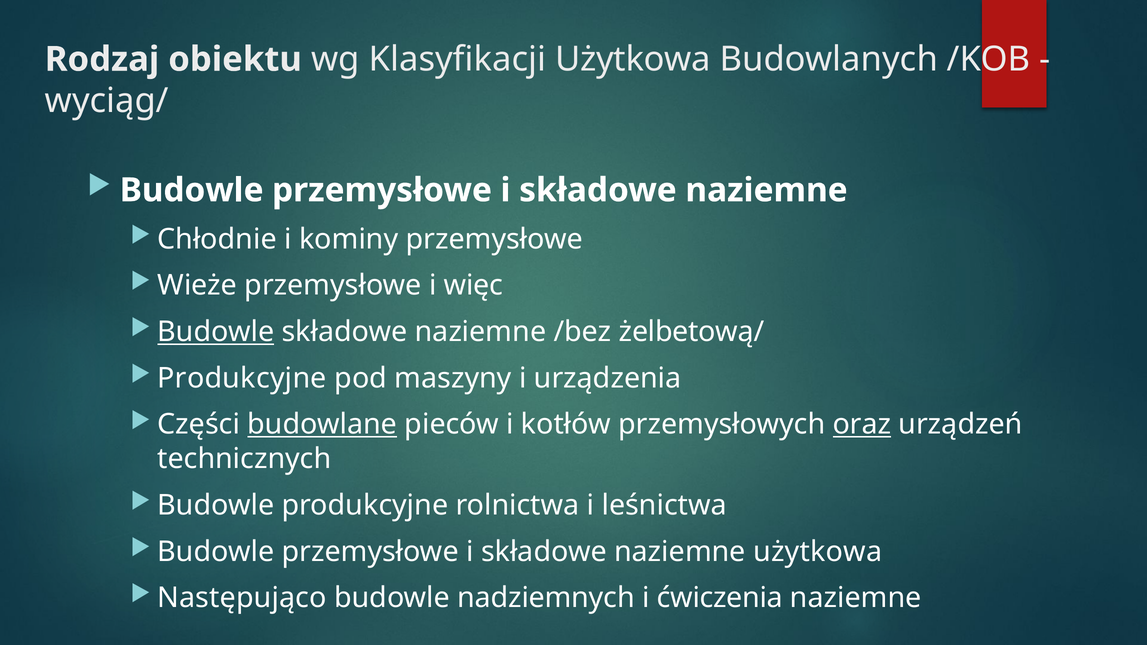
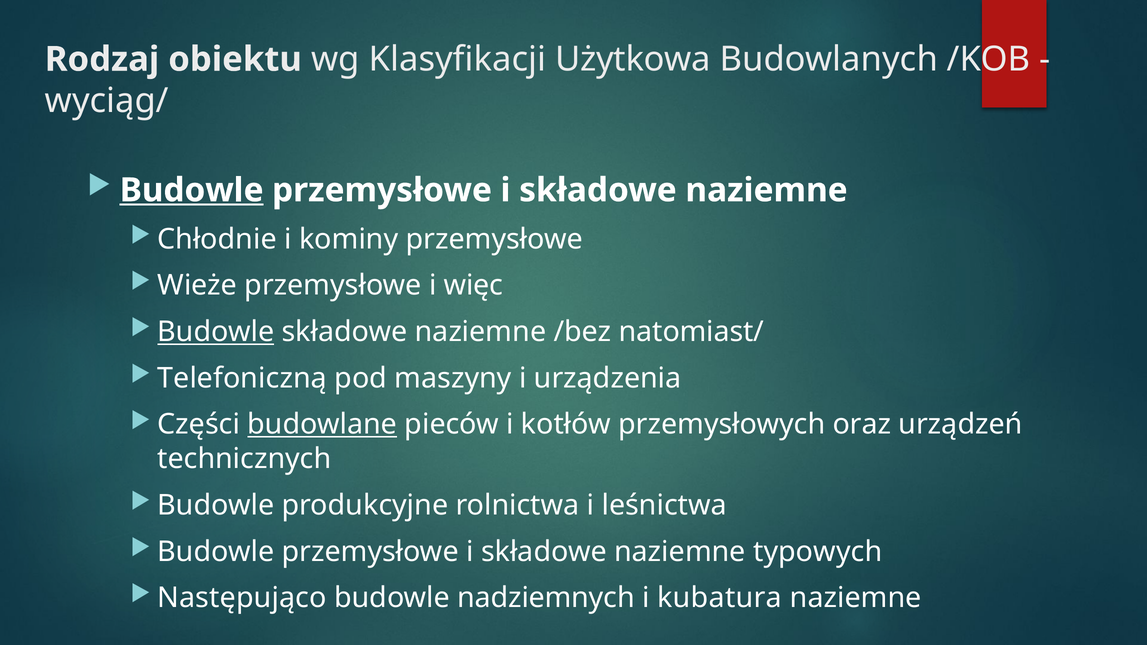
Budowle at (192, 190) underline: none -> present
żelbetową/: żelbetową/ -> natomiast/
Produkcyjne at (242, 378): Produkcyjne -> Telefoniczną
oraz underline: present -> none
naziemne użytkowa: użytkowa -> typowych
ćwiczenia: ćwiczenia -> kubatura
